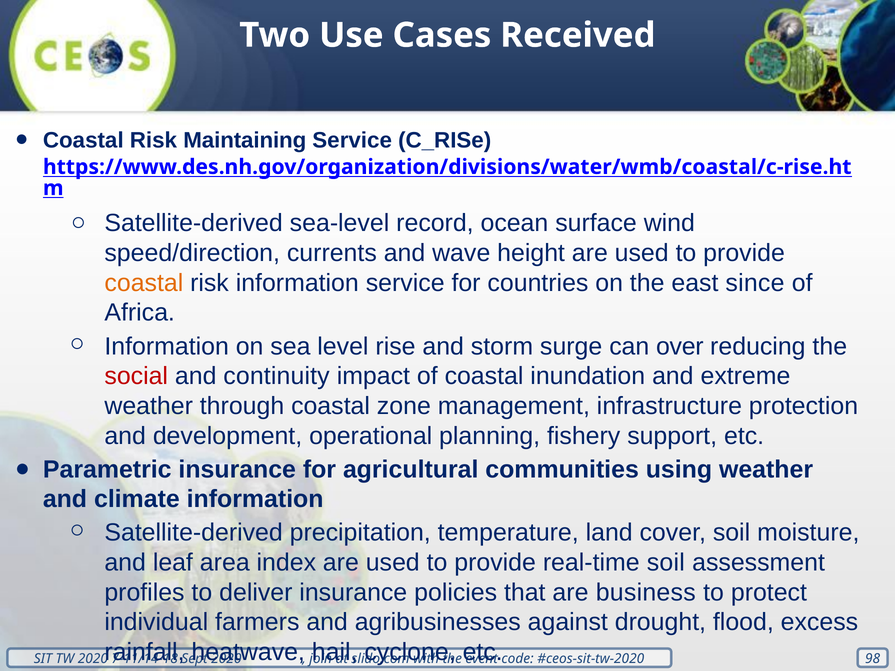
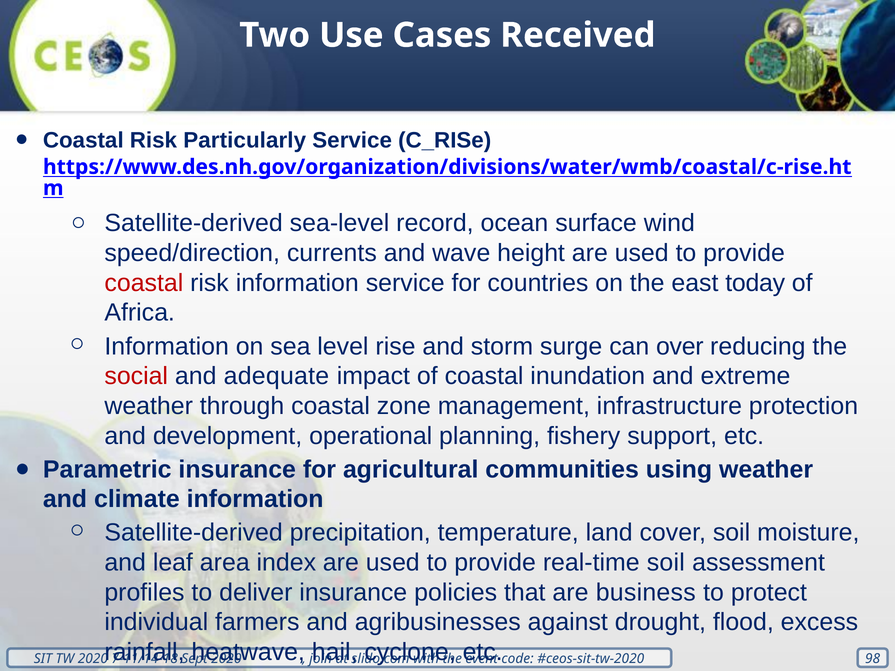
Maintaining: Maintaining -> Particularly
coastal at (144, 283) colour: orange -> red
since: since -> today
continuity: continuity -> adequate
